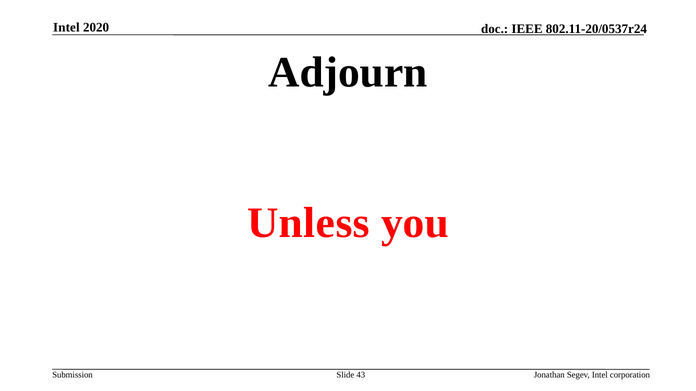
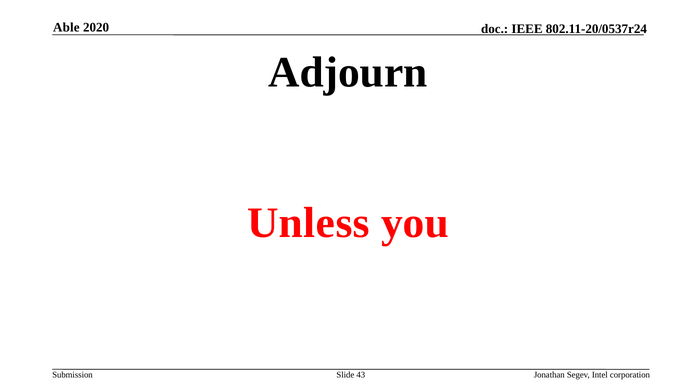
Intel at (66, 28): Intel -> Able
